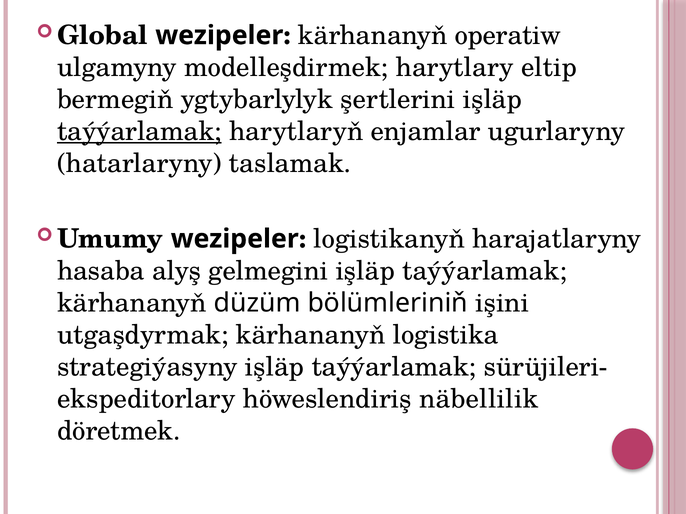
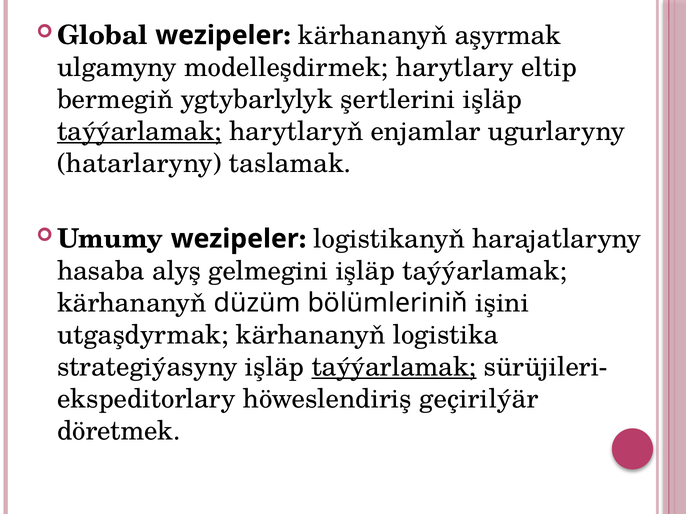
operatiw: operatiw -> aşyrmak
taýýarlamak at (394, 367) underline: none -> present
näbellilik: näbellilik -> geçirilýär
